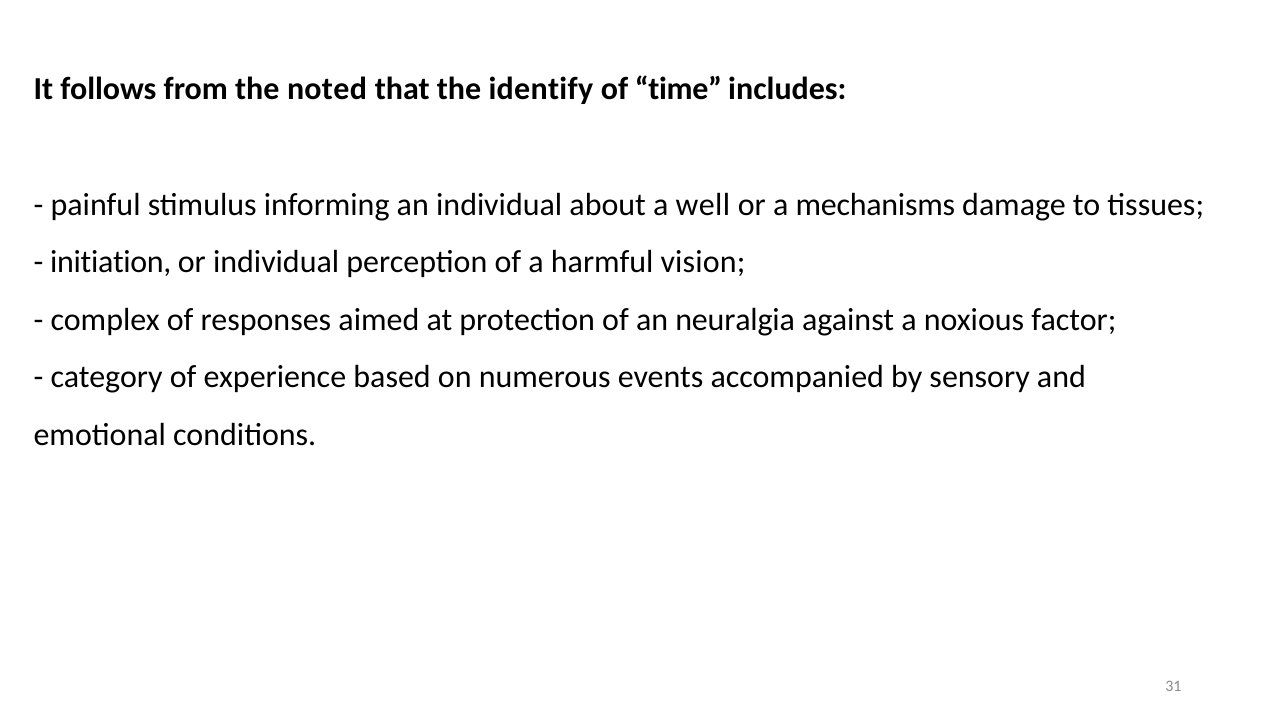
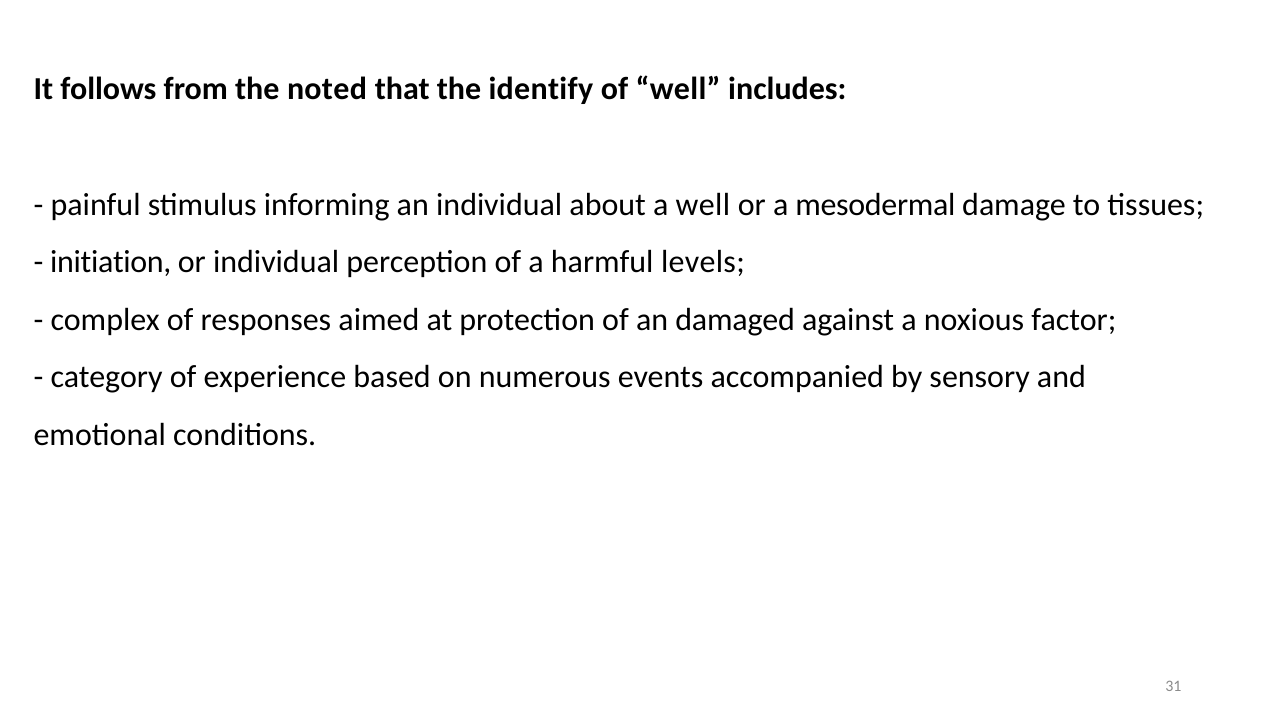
of time: time -> well
mechanisms: mechanisms -> mesodermal
vision: vision -> levels
neuralgia: neuralgia -> damaged
